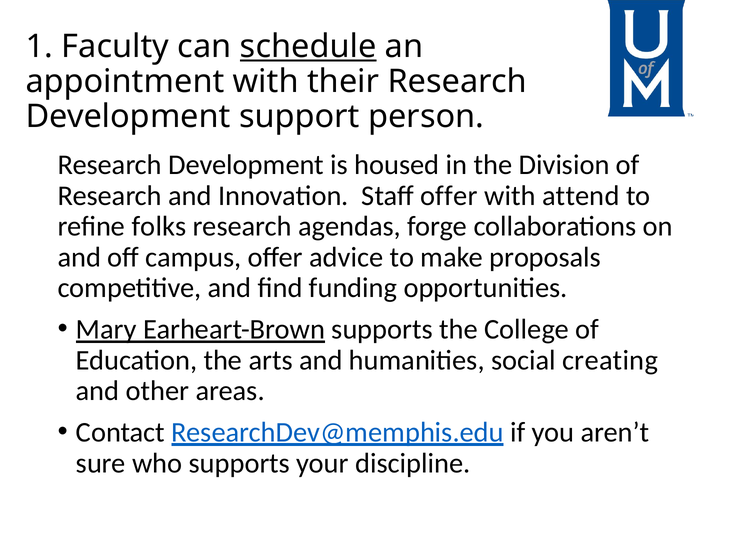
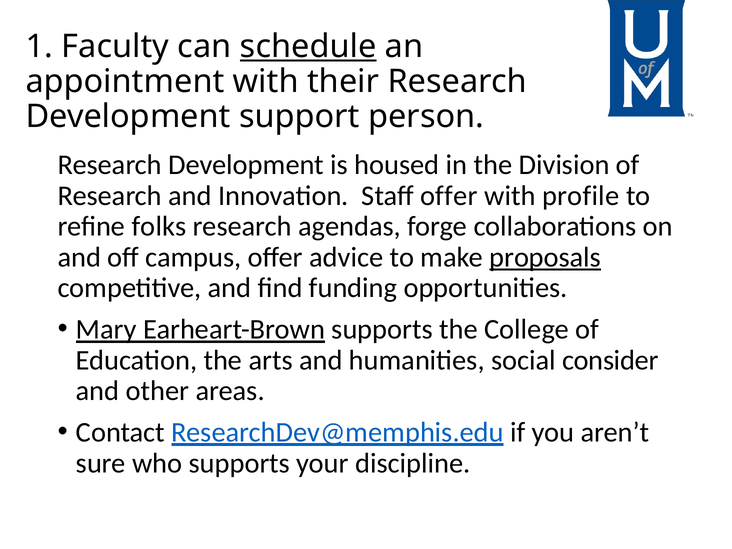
attend: attend -> profile
proposals underline: none -> present
creating: creating -> consider
